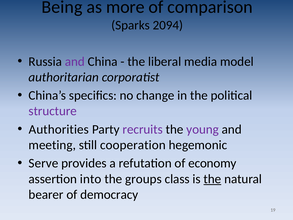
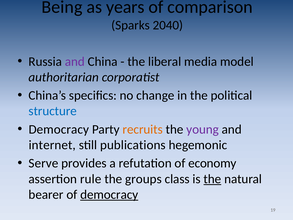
more: more -> years
2094: 2094 -> 2040
structure colour: purple -> blue
Authorities at (59, 129): Authorities -> Democracy
recruits colour: purple -> orange
meeting: meeting -> internet
cooperation: cooperation -> publications
into: into -> rule
democracy at (109, 194) underline: none -> present
